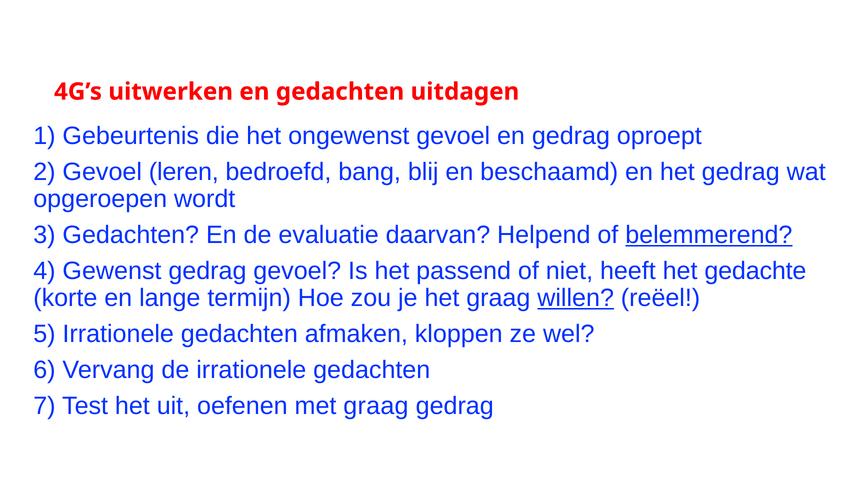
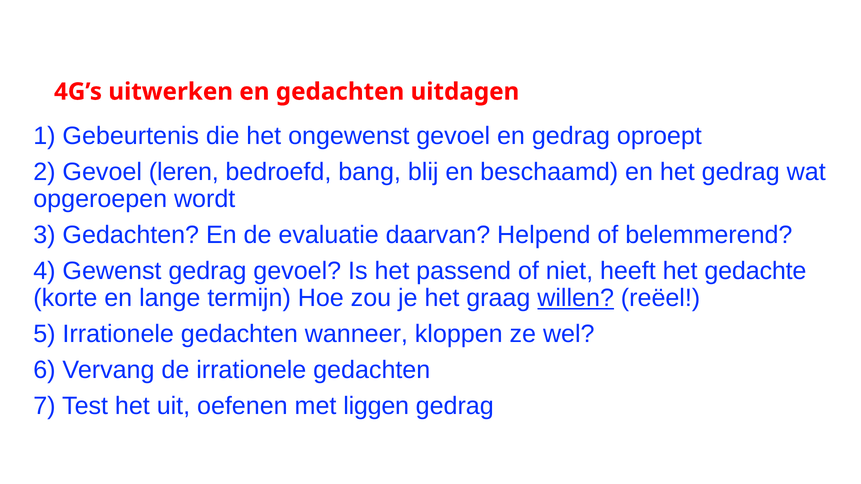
belemmerend underline: present -> none
afmaken: afmaken -> wanneer
met graag: graag -> liggen
